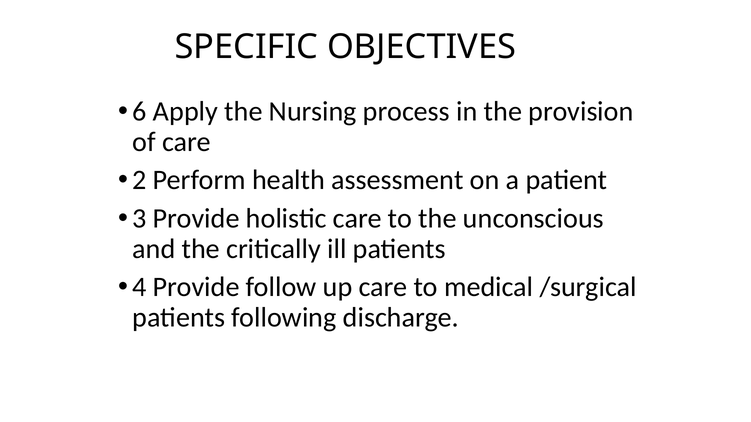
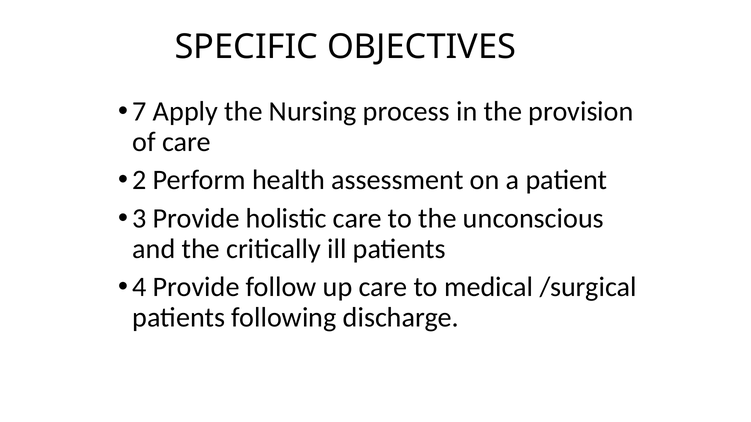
6: 6 -> 7
